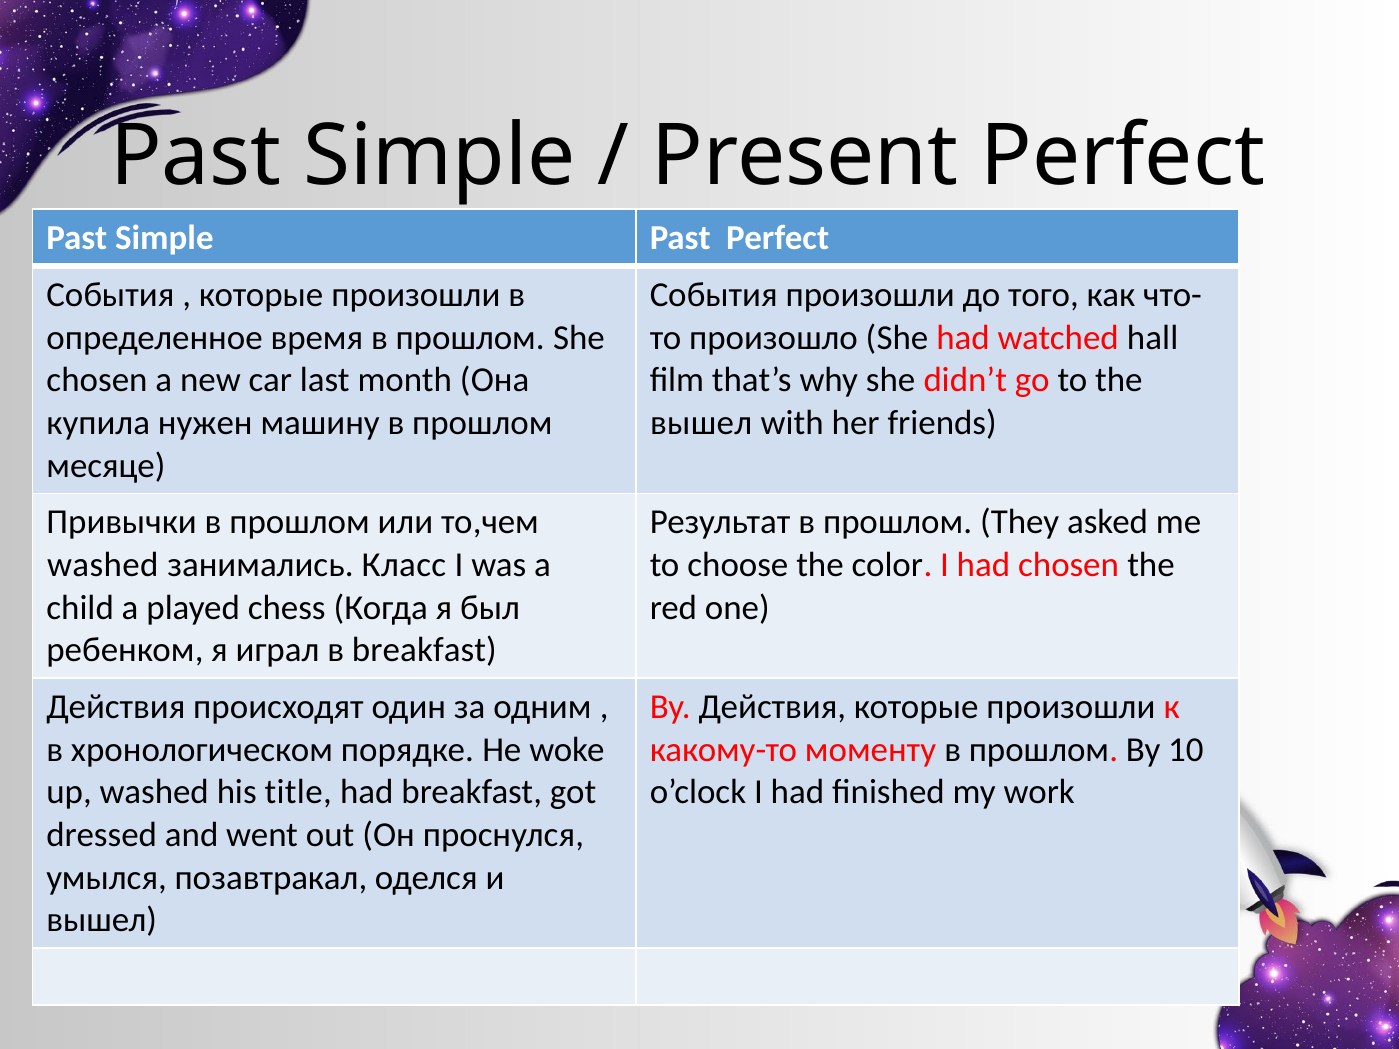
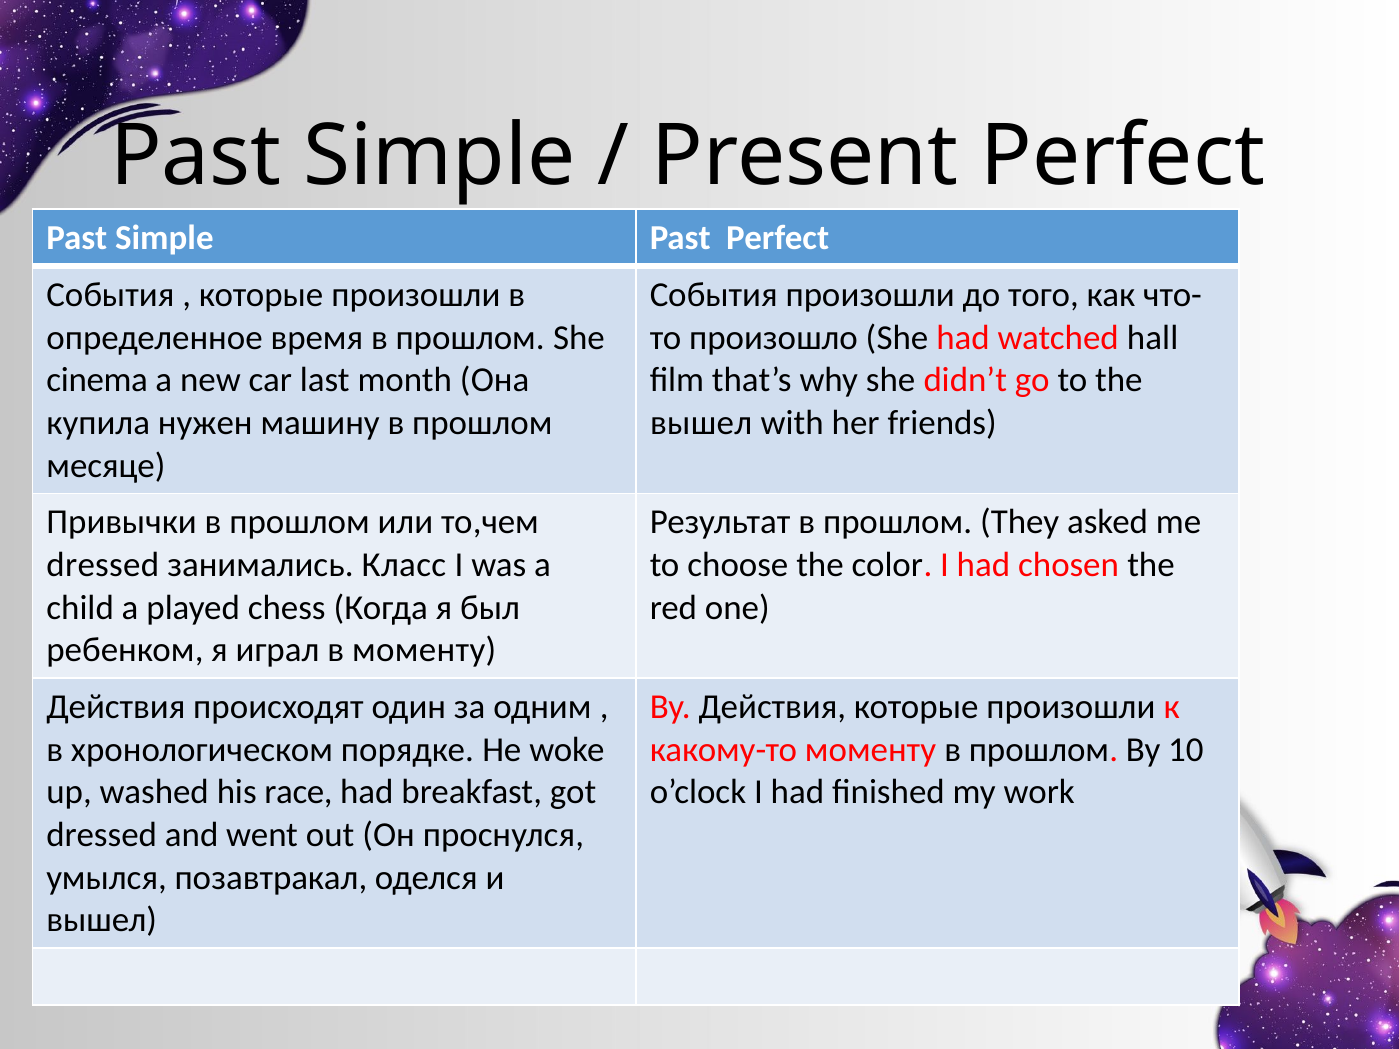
chosen at (97, 380): chosen -> cinema
washed at (103, 565): washed -> dressed
в breakfast: breakfast -> моменту
title: title -> race
